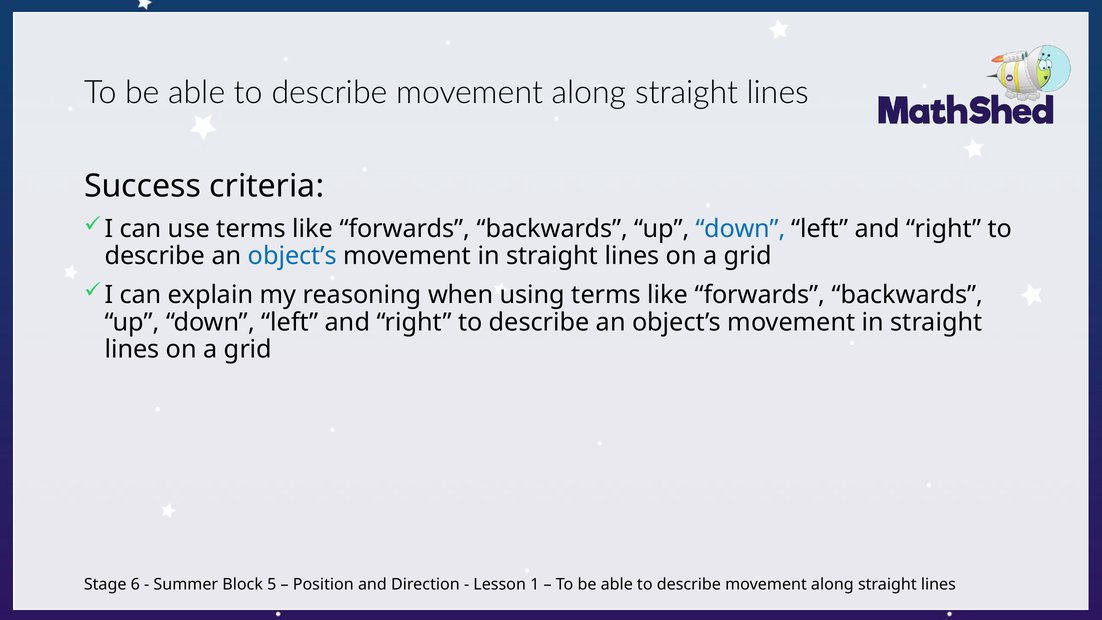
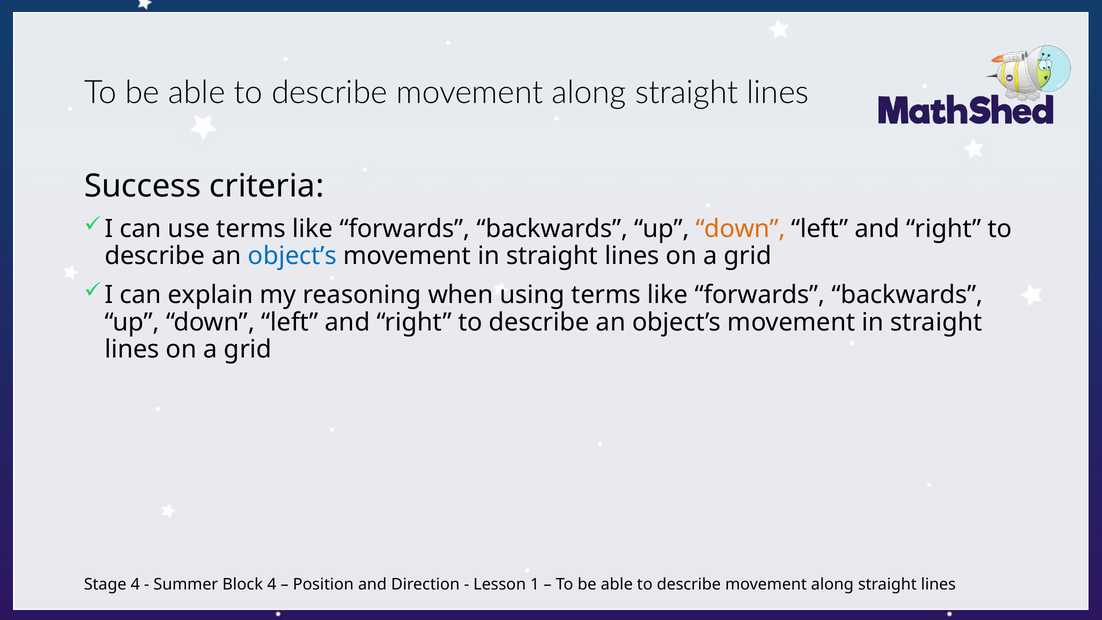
down at (740, 229) colour: blue -> orange
Stage 6: 6 -> 4
Block 5: 5 -> 4
